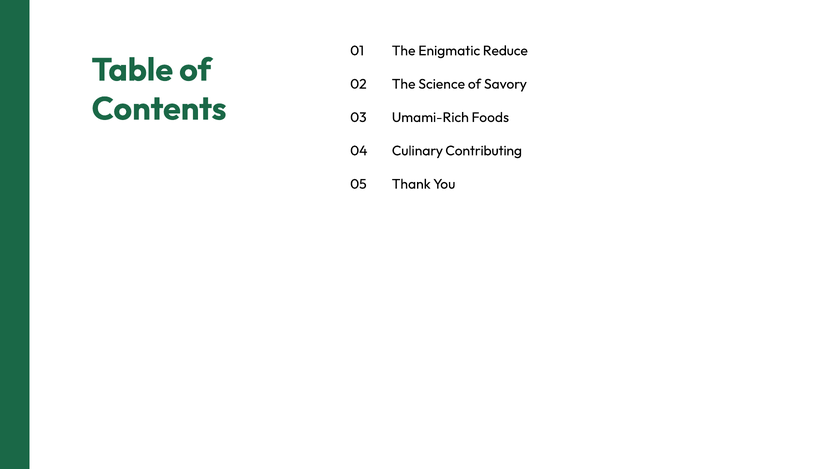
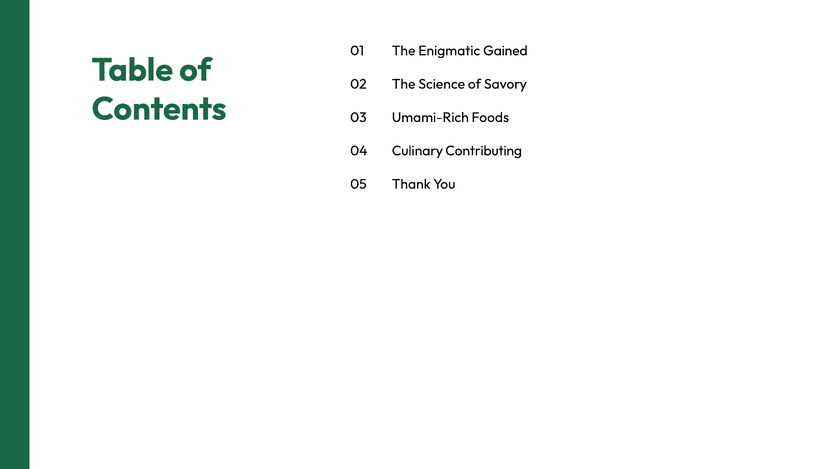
Reduce: Reduce -> Gained
